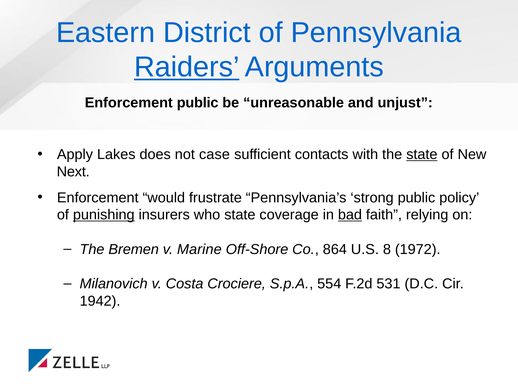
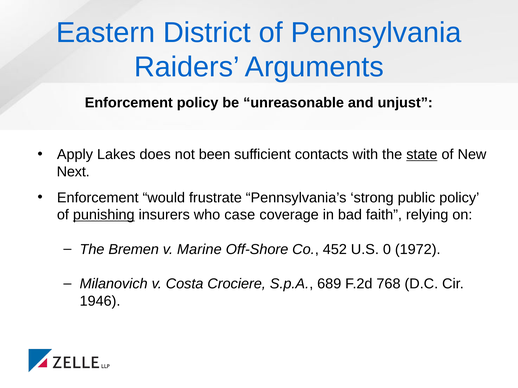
Raiders underline: present -> none
Enforcement public: public -> policy
case: case -> been
who state: state -> case
bad underline: present -> none
864: 864 -> 452
8: 8 -> 0
554: 554 -> 689
531: 531 -> 768
1942: 1942 -> 1946
